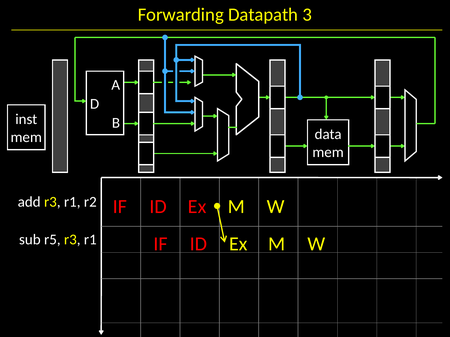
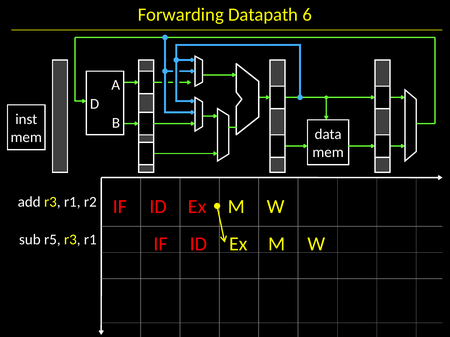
3: 3 -> 6
